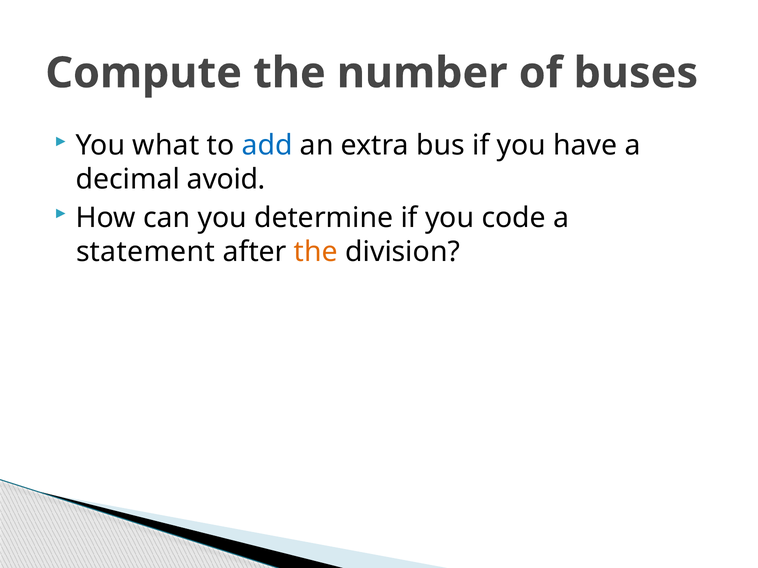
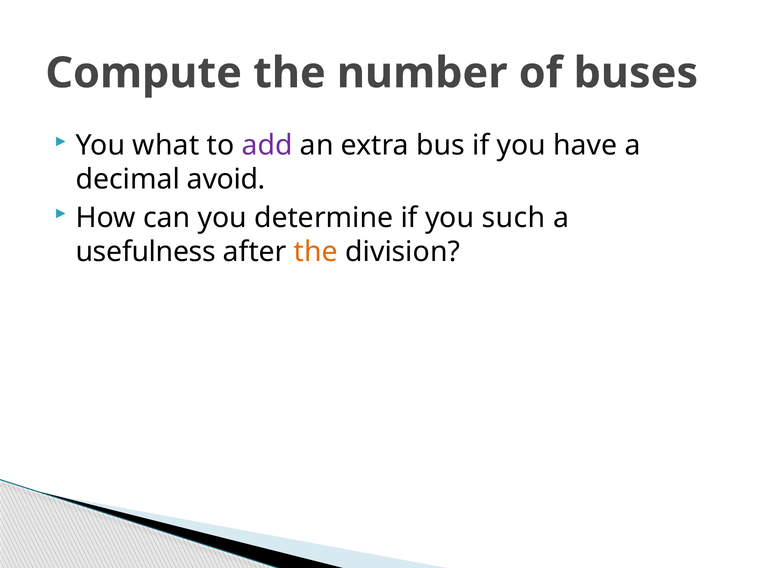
add colour: blue -> purple
code: code -> such
statement: statement -> usefulness
